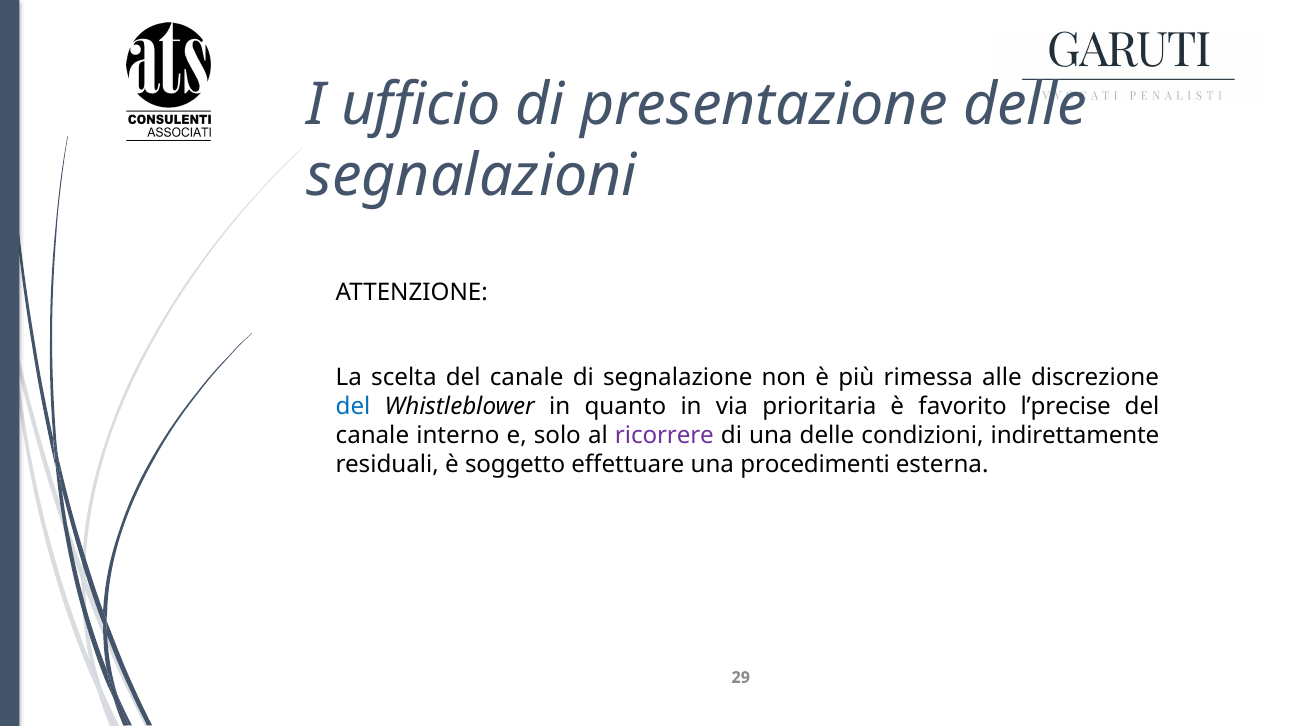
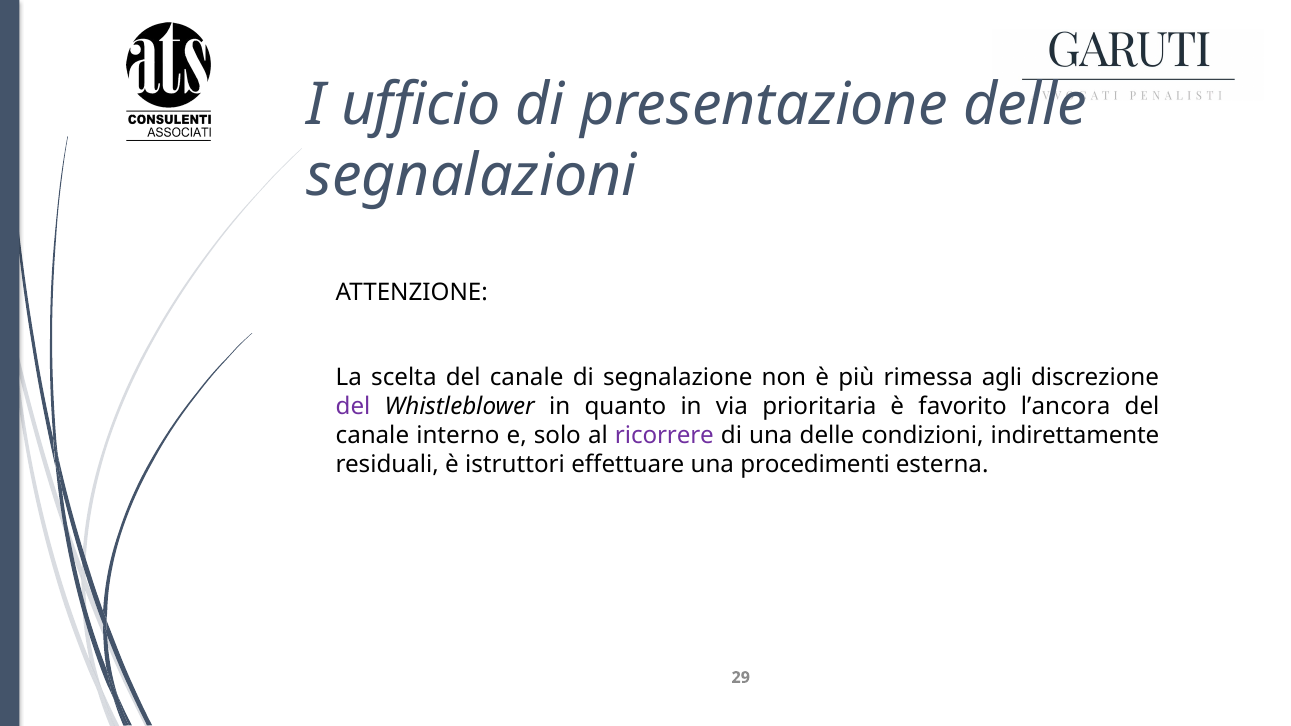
alle: alle -> agli
del at (353, 407) colour: blue -> purple
l’precise: l’precise -> l’ancora
soggetto: soggetto -> istruttori
